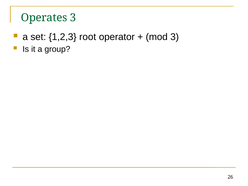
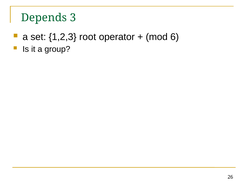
Operates: Operates -> Depends
mod 3: 3 -> 6
